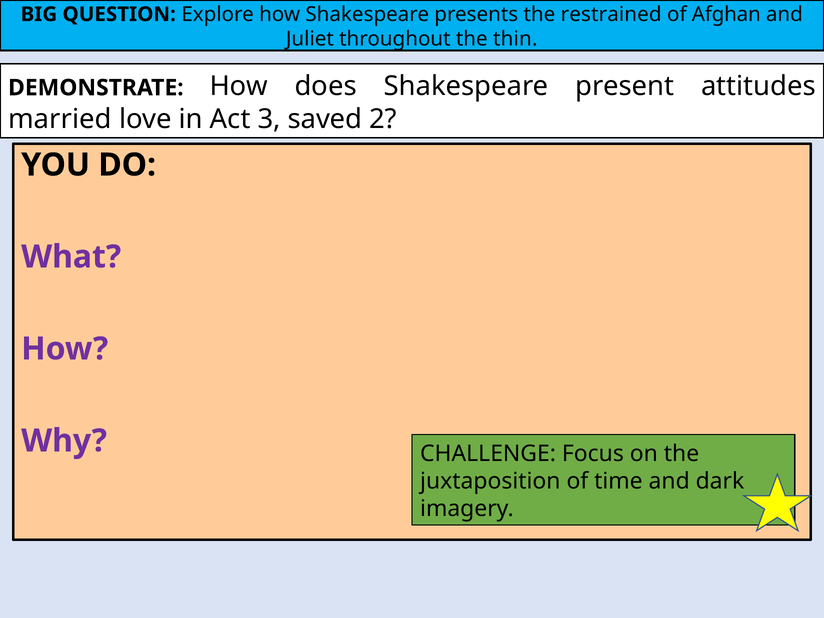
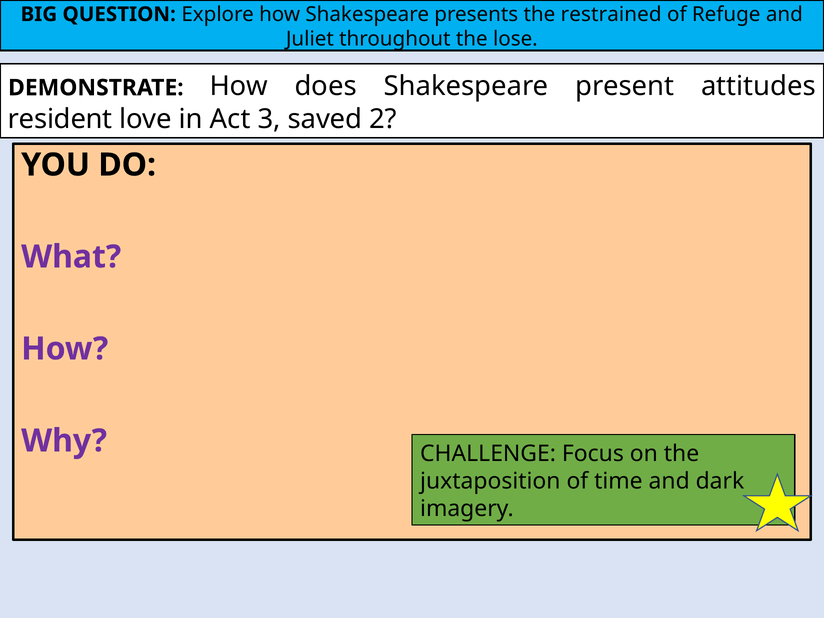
Afghan: Afghan -> Refuge
thin: thin -> lose
married: married -> resident
